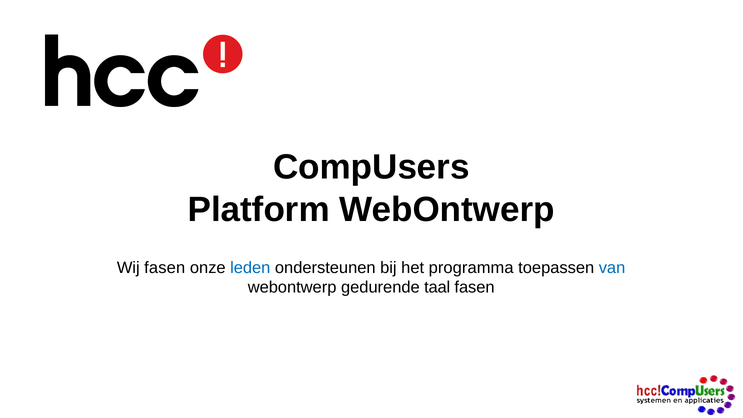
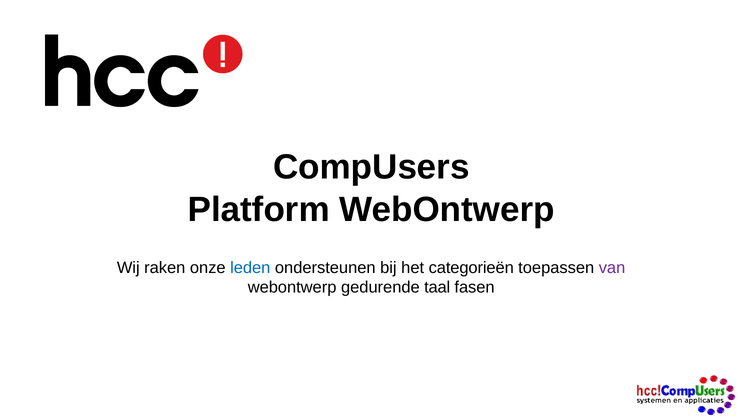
Wij fasen: fasen -> raken
programma: programma -> categorieën
van colour: blue -> purple
